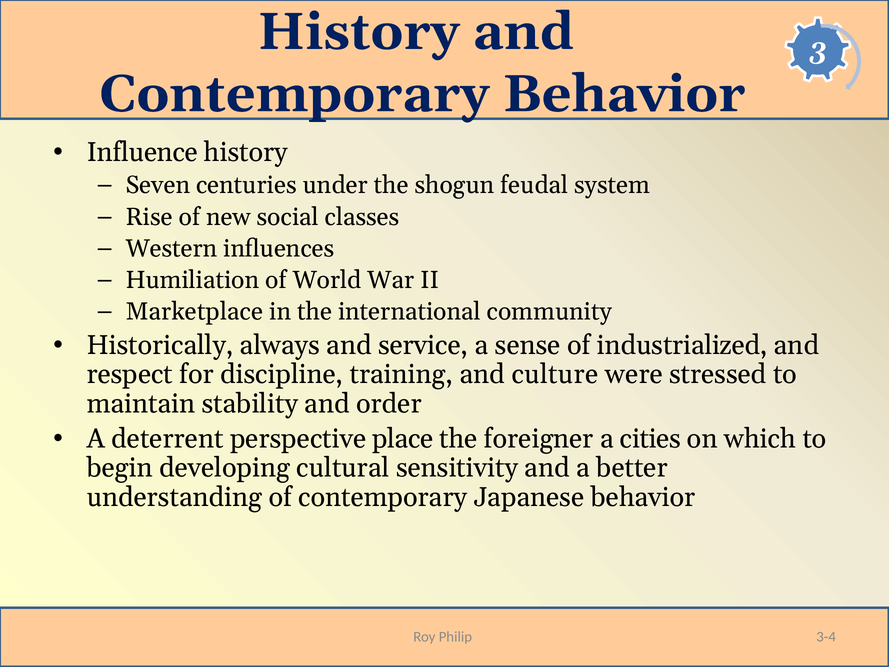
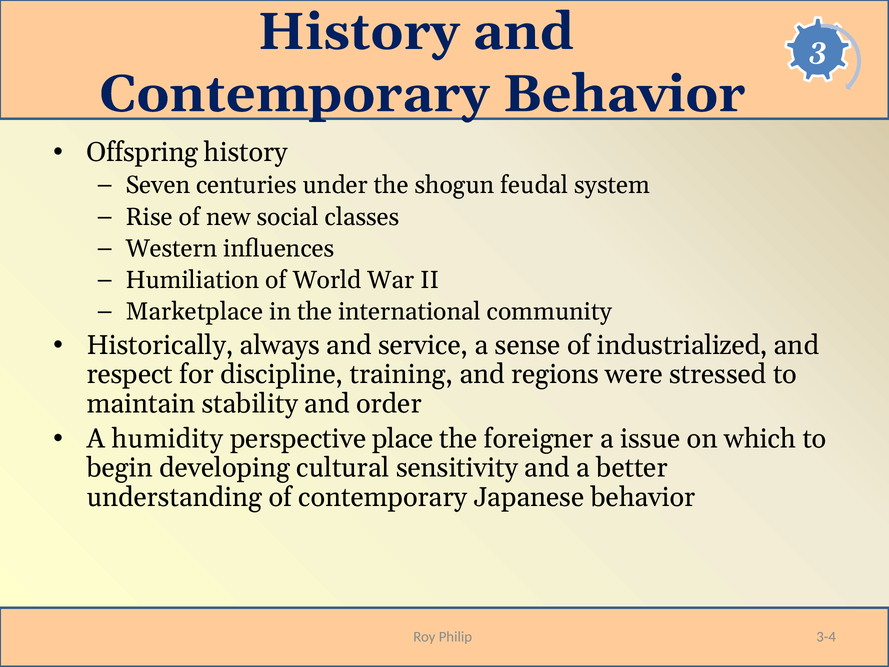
Influence: Influence -> Offspring
culture: culture -> regions
deterrent: deterrent -> humidity
cities: cities -> issue
